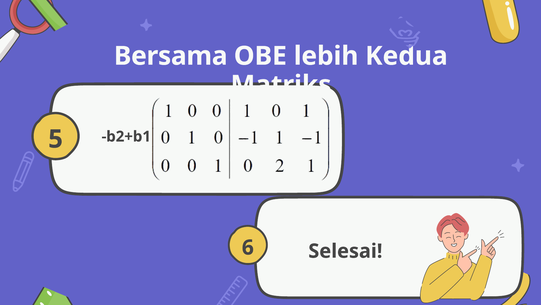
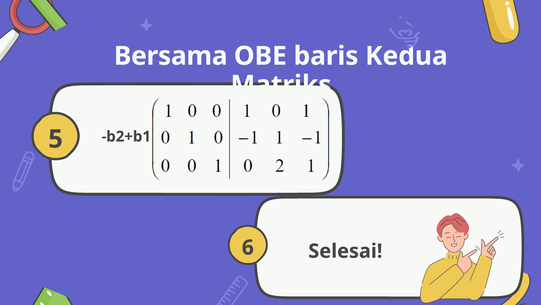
lebih: lebih -> baris
